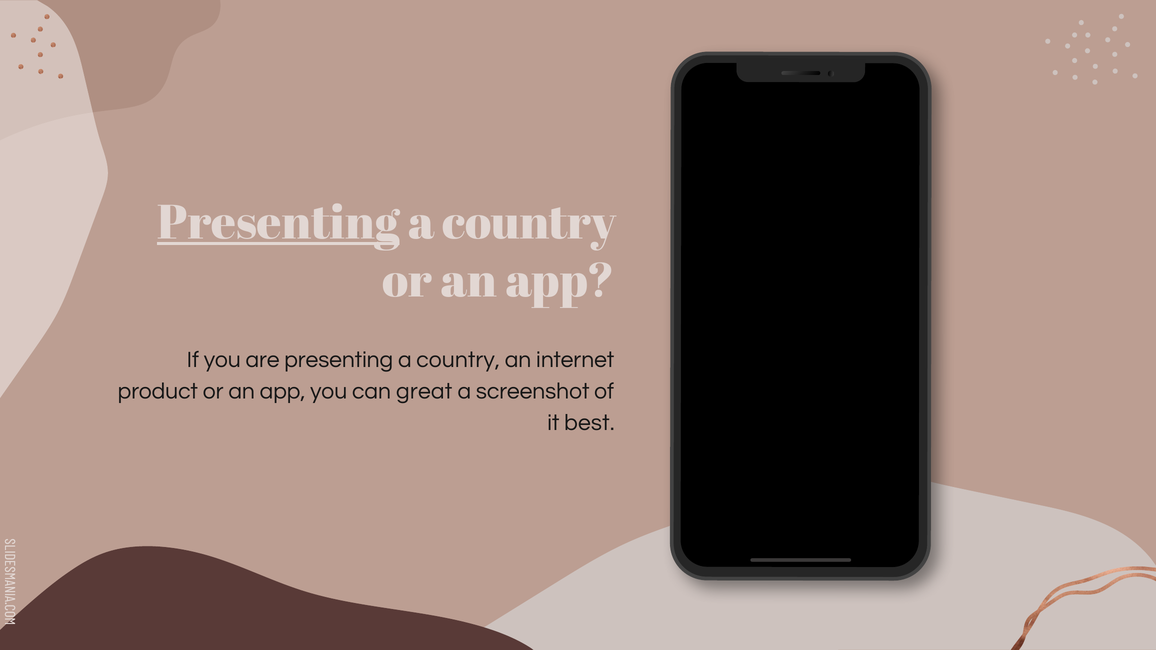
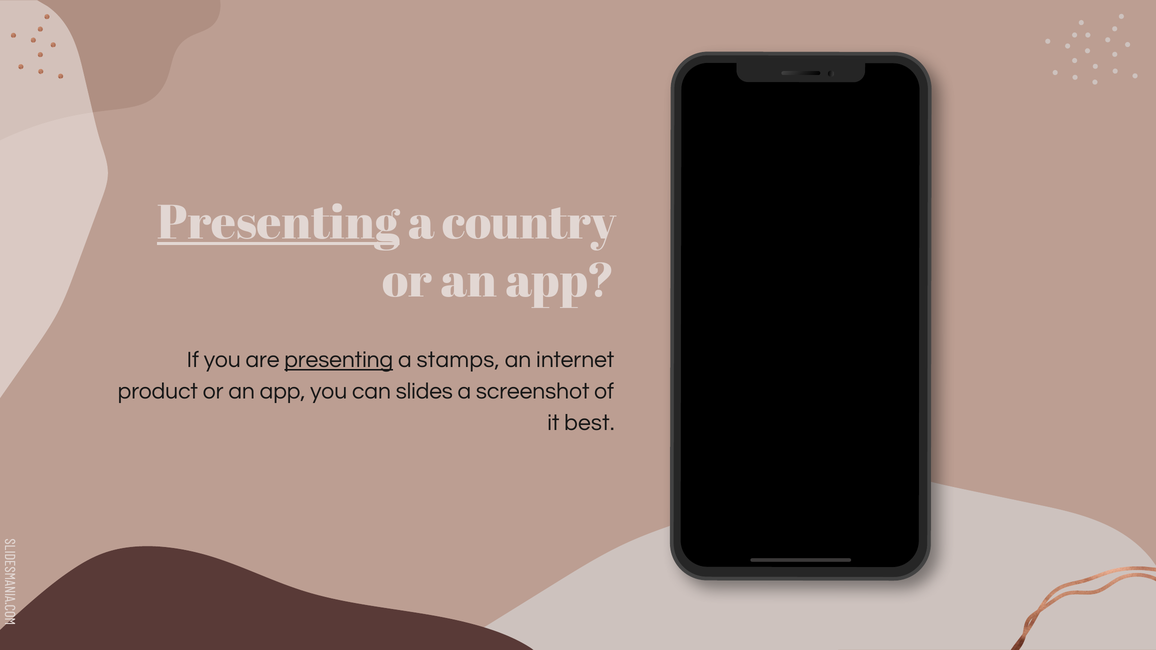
presenting at (339, 360) underline: none -> present
country at (458, 360): country -> stamps
great: great -> slides
